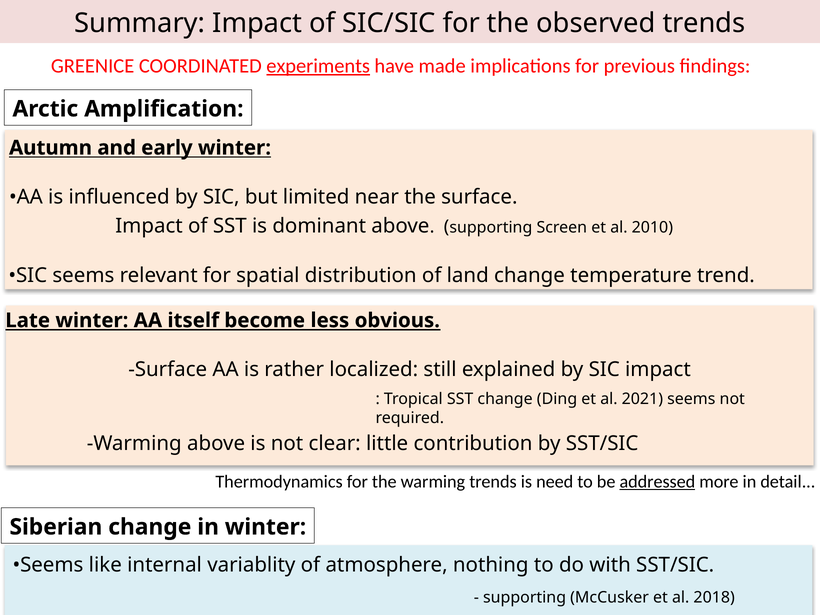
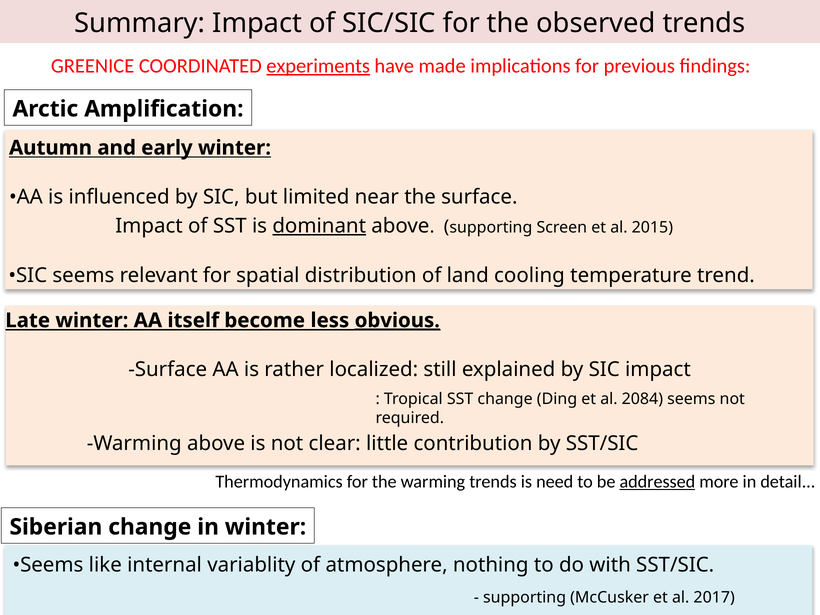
dominant underline: none -> present
2010: 2010 -> 2015
land change: change -> cooling
obvious underline: none -> present
2021: 2021 -> 2084
2018: 2018 -> 2017
